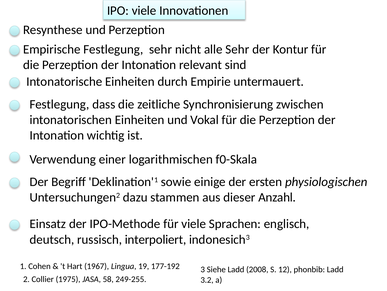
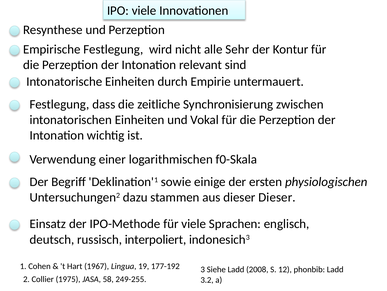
Festlegung sehr: sehr -> wird
dieser Anzahl: Anzahl -> Dieser
